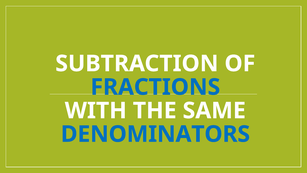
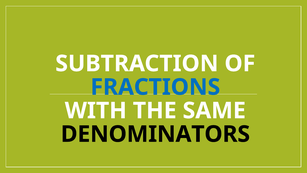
DENOMINATORS colour: blue -> black
